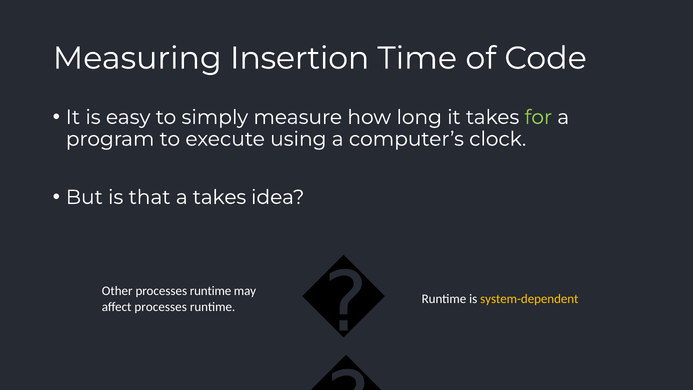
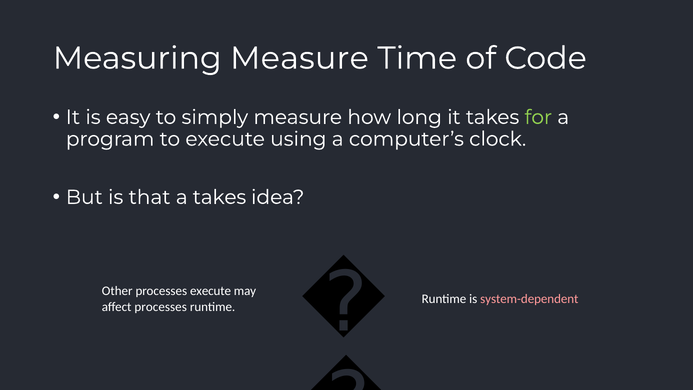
Measuring Insertion: Insertion -> Measure
Other processes runtime: runtime -> execute
system-dependent colour: yellow -> pink
